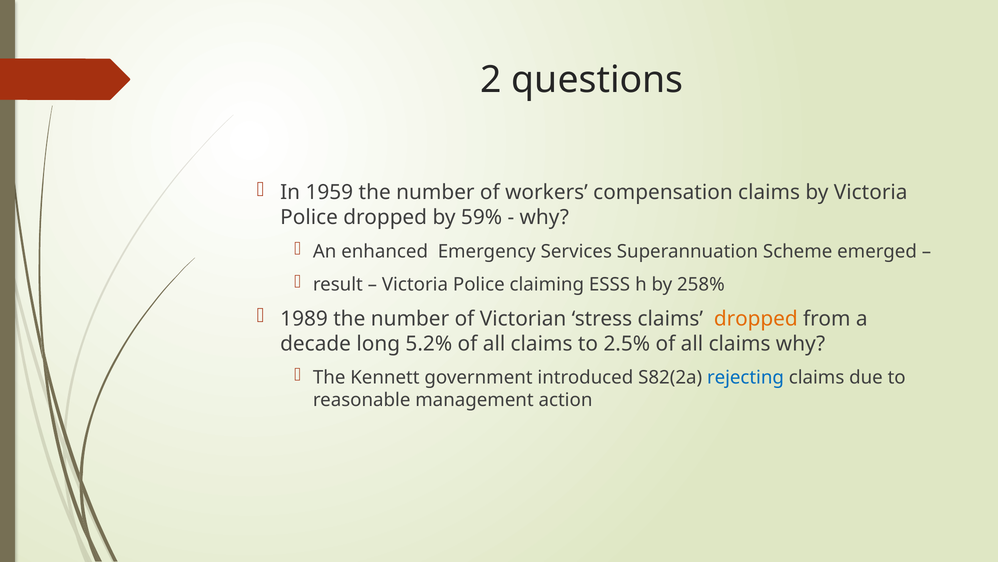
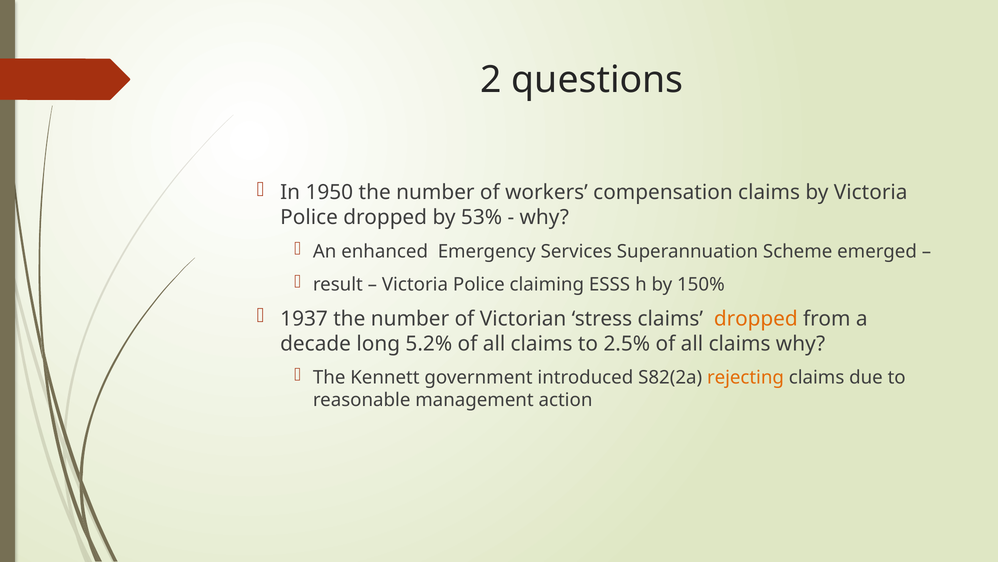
1959: 1959 -> 1950
59%: 59% -> 53%
258%: 258% -> 150%
1989: 1989 -> 1937
rejecting colour: blue -> orange
